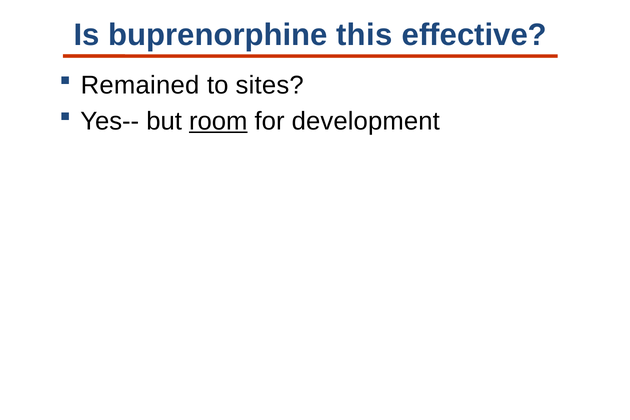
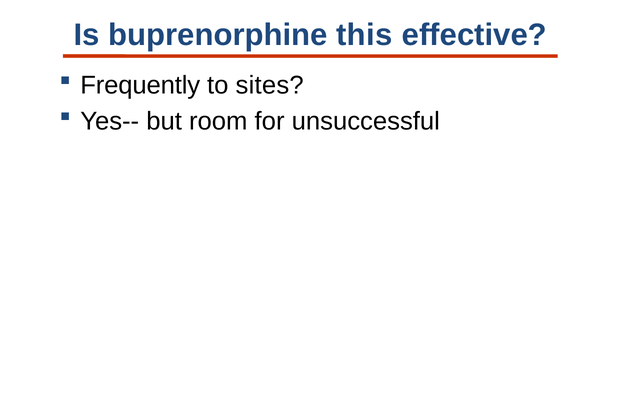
Remained: Remained -> Frequently
room underline: present -> none
development: development -> unsuccessful
